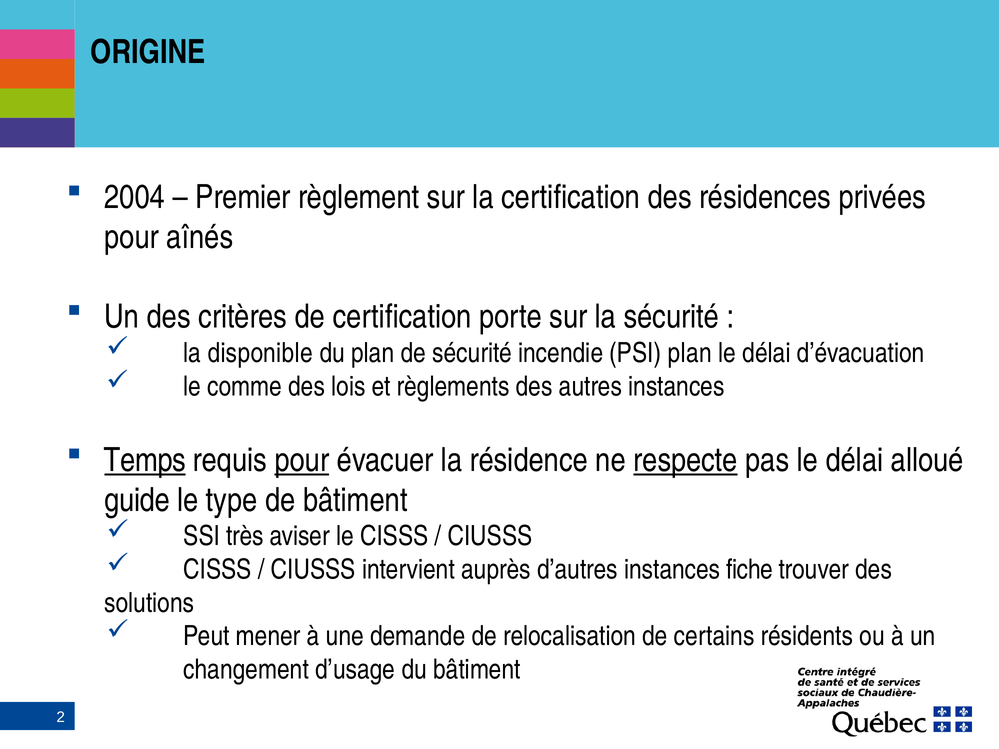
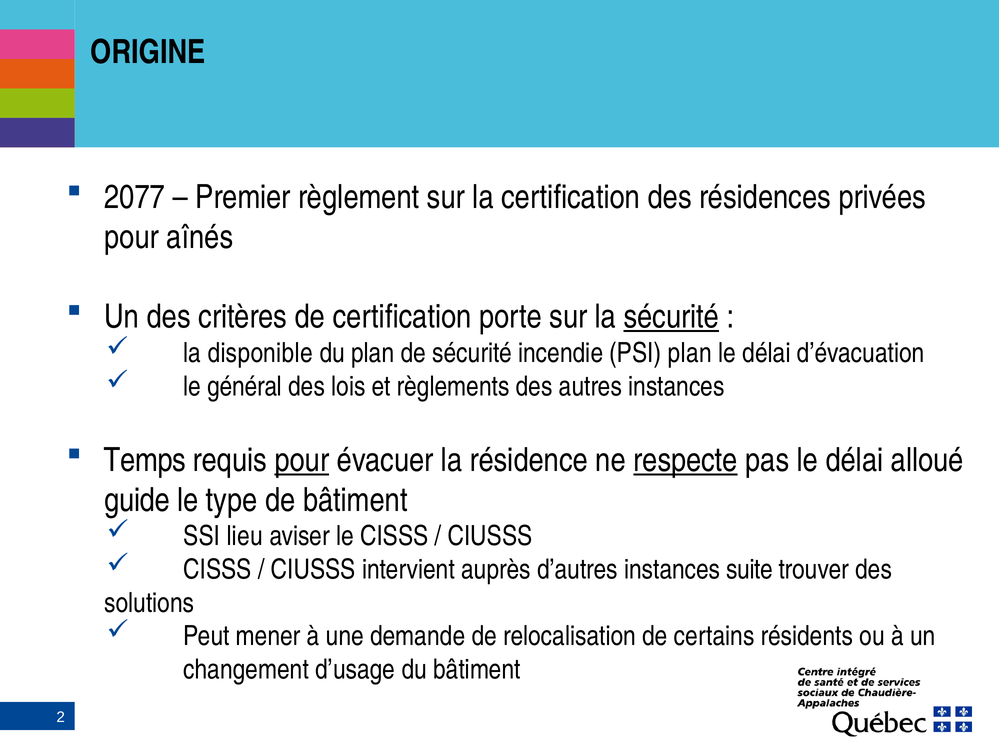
2004: 2004 -> 2077
sécurité at (671, 317) underline: none -> present
comme: comme -> général
Temps underline: present -> none
très: très -> lieu
fiche: fiche -> suite
